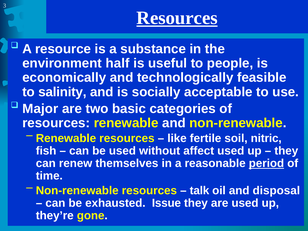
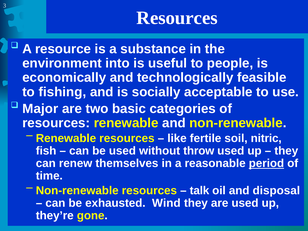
Resources at (177, 18) underline: present -> none
half: half -> into
salinity: salinity -> fishing
affect: affect -> throw
Issue: Issue -> Wind
